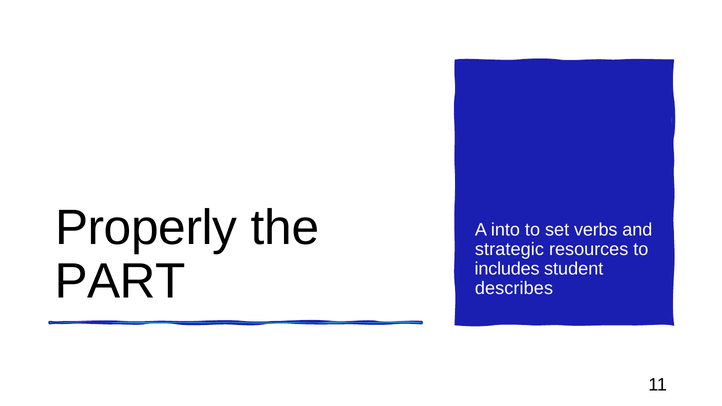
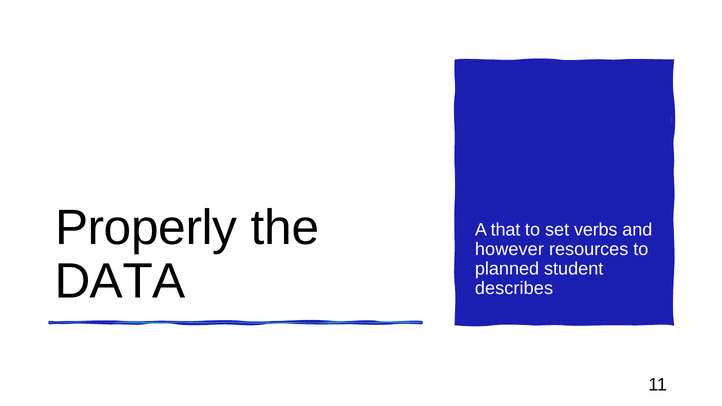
into: into -> that
strategic: strategic -> however
PART: PART -> DATA
includes: includes -> planned
